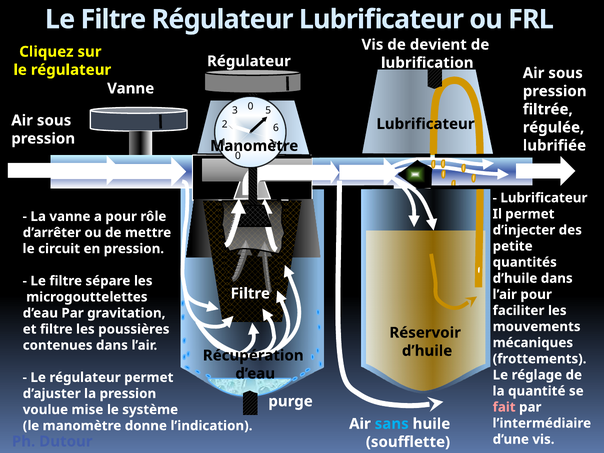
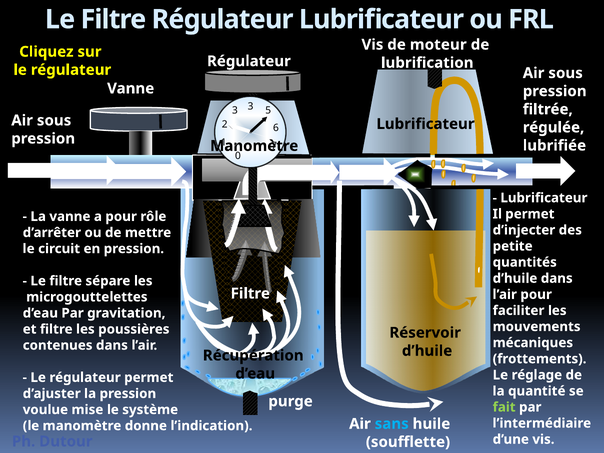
devient: devient -> moteur
3 0: 0 -> 3
fait colour: pink -> light green
